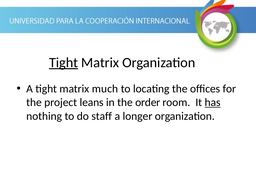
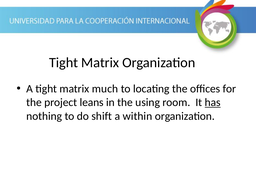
Tight at (64, 63) underline: present -> none
order: order -> using
staff: staff -> shift
longer: longer -> within
